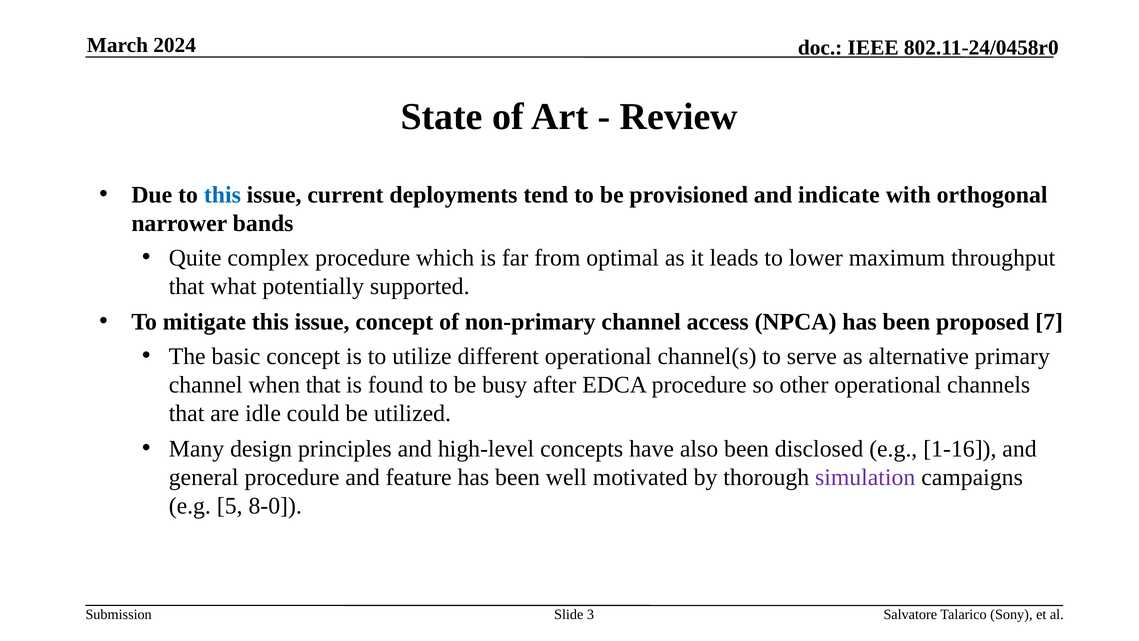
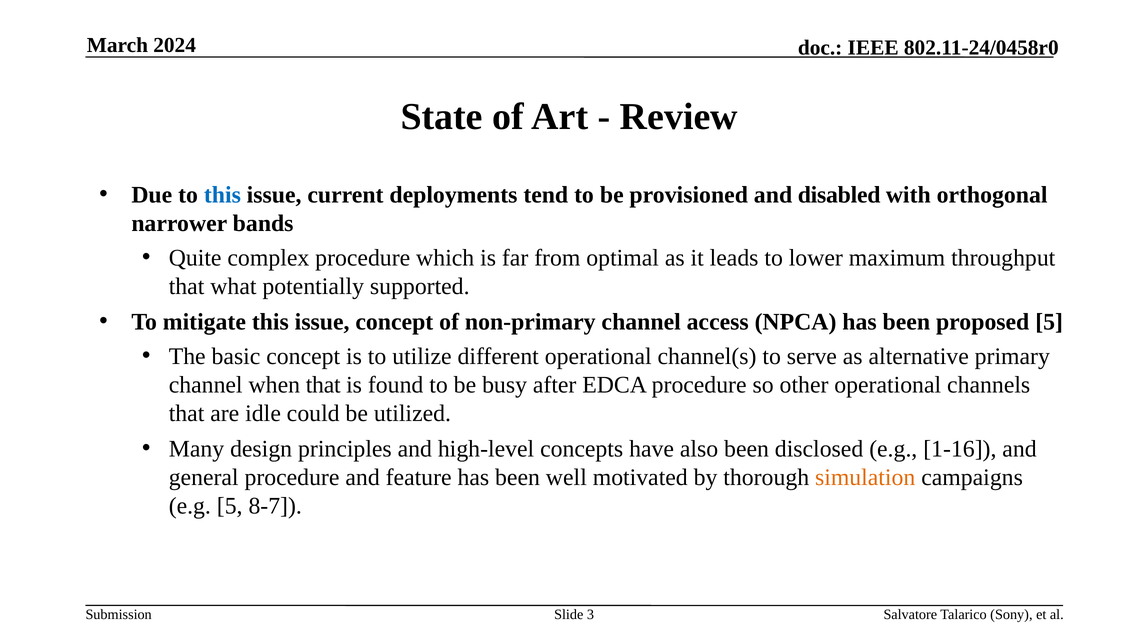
indicate: indicate -> disabled
proposed 7: 7 -> 5
simulation colour: purple -> orange
8-0: 8-0 -> 8-7
